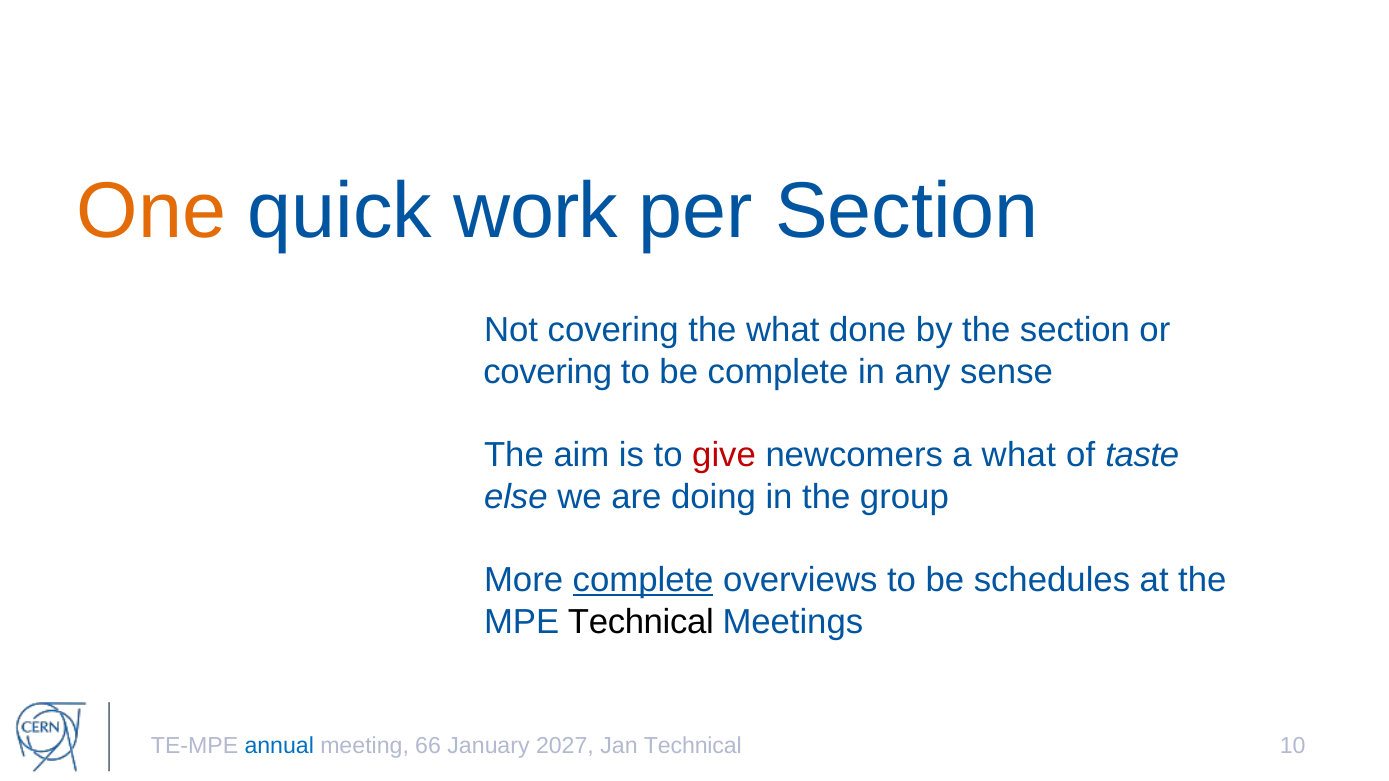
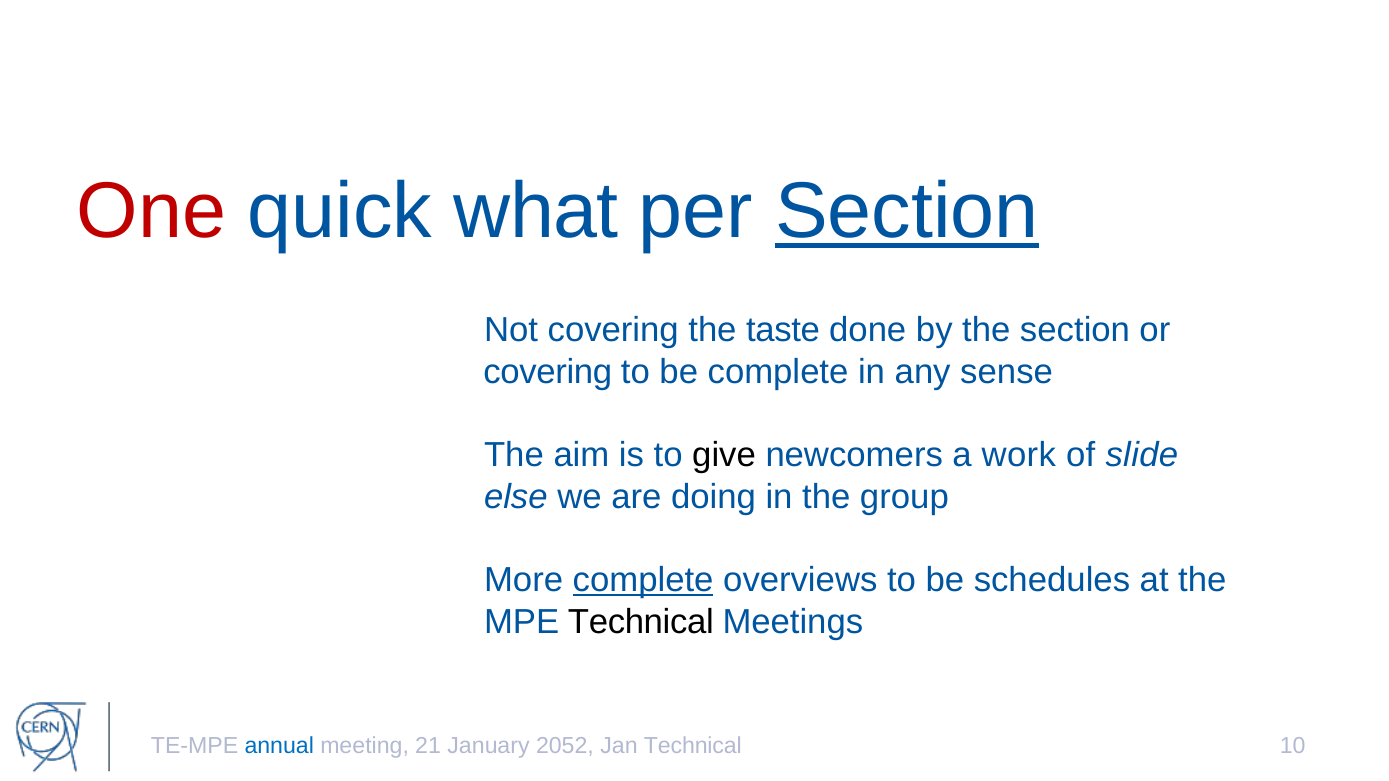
One colour: orange -> red
work: work -> what
Section at (907, 211) underline: none -> present
the what: what -> taste
give colour: red -> black
a what: what -> work
taste: taste -> slide
66: 66 -> 21
2027: 2027 -> 2052
